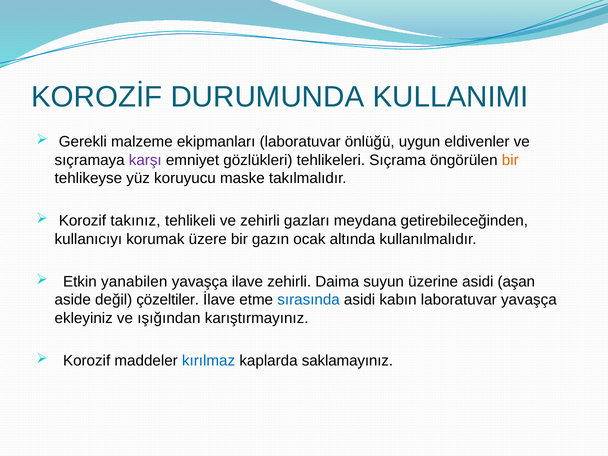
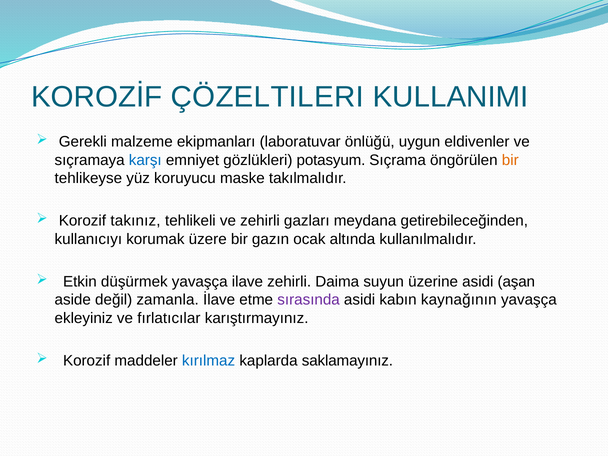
DURUMUNDA: DURUMUNDA -> ÇÖZELTILERI
karşı colour: purple -> blue
tehlikeleri: tehlikeleri -> potasyum
yanabilen: yanabilen -> düşürmek
çözeltiler: çözeltiler -> zamanla
sırasında colour: blue -> purple
kabın laboratuvar: laboratuvar -> kaynağının
ışığından: ışığından -> fırlatıcılar
